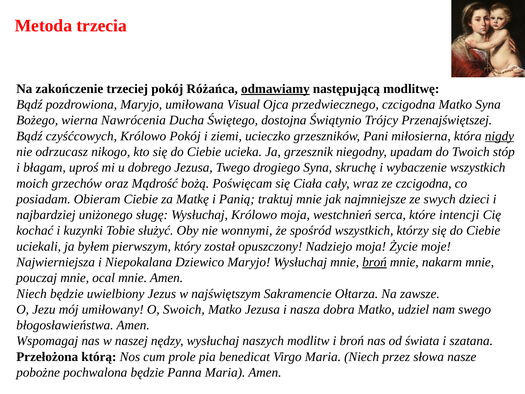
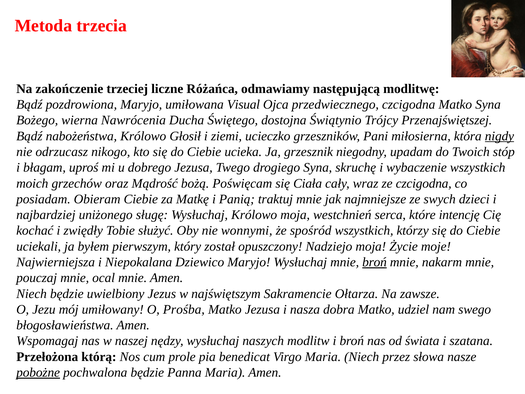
trzeciej pokój: pokój -> liczne
odmawiamy underline: present -> none
czyśćcowych: czyśćcowych -> nabożeństwa
Królowo Pokój: Pokój -> Głosił
intencji: intencji -> intencję
kuzynki: kuzynki -> zwiędły
Swoich: Swoich -> Prośba
pobożne underline: none -> present
